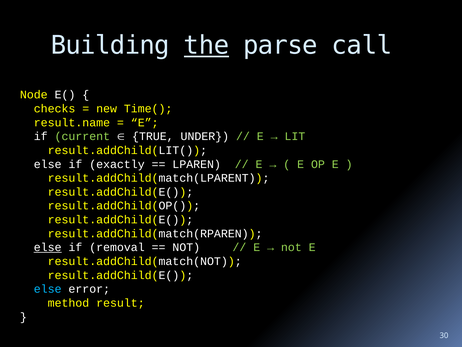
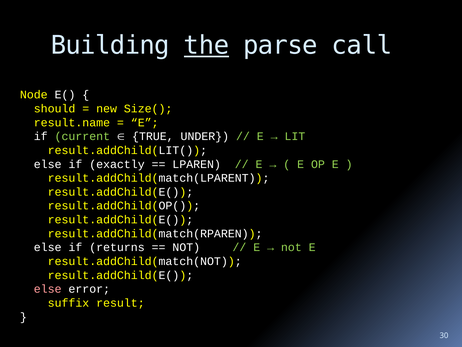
checks: checks -> should
Time(: Time( -> Size(
else at (48, 247) underline: present -> none
removal: removal -> returns
else at (48, 289) colour: light blue -> pink
method: method -> suffix
